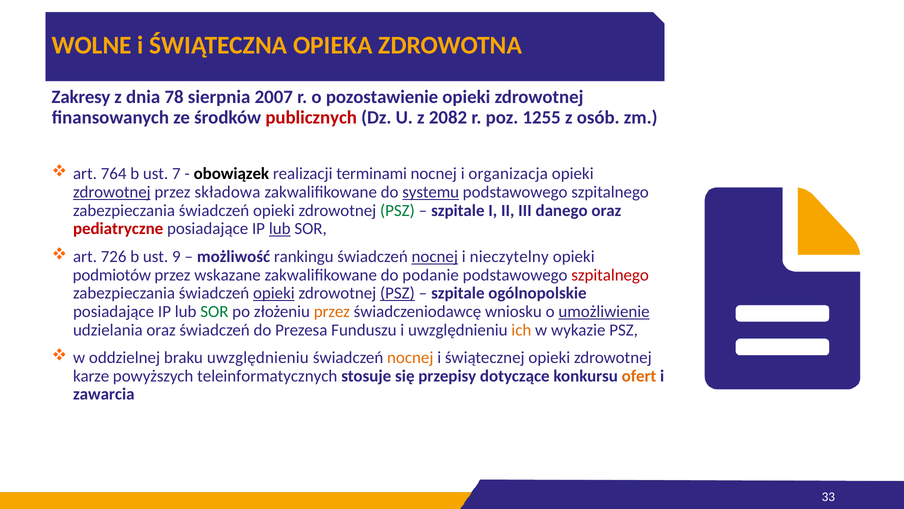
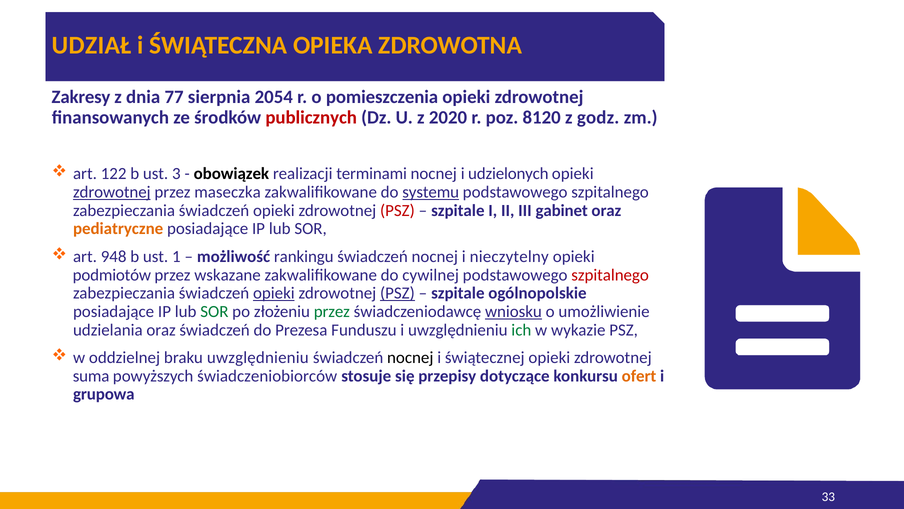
WOLNE: WOLNE -> UDZIAŁ
78: 78 -> 77
2007: 2007 -> 2054
pozostawienie: pozostawienie -> pomieszczenia
2082: 2082 -> 2020
1255: 1255 -> 8120
osób: osób -> godz
764: 764 -> 122
7: 7 -> 3
organizacja: organizacja -> udzielonych
składowa: składowa -> maseczka
PSZ at (397, 210) colour: green -> red
danego: danego -> gabinet
pediatryczne colour: red -> orange
lub at (280, 229) underline: present -> none
726: 726 -> 948
9: 9 -> 1
nocnej at (435, 256) underline: present -> none
podanie: podanie -> cywilnej
przez at (332, 311) colour: orange -> green
wniosku underline: none -> present
umożliwienie underline: present -> none
ich colour: orange -> green
nocnej at (410, 357) colour: orange -> black
karze: karze -> suma
teleinformatycznych: teleinformatycznych -> świadczeniobiorców
zawarcia: zawarcia -> grupowa
